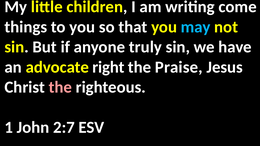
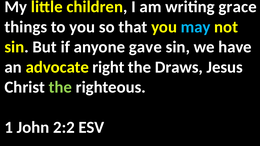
come: come -> grace
truly: truly -> gave
Praise: Praise -> Draws
the at (60, 87) colour: pink -> light green
2:7: 2:7 -> 2:2
